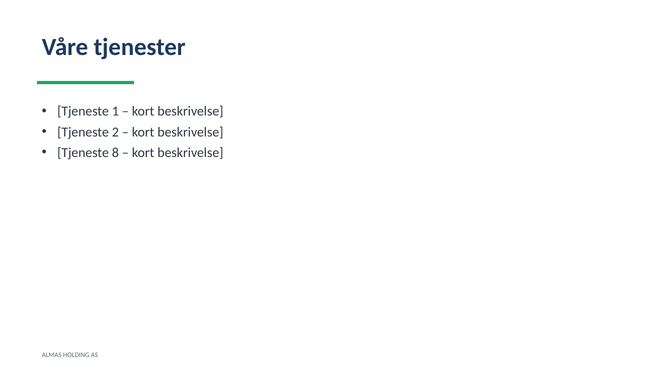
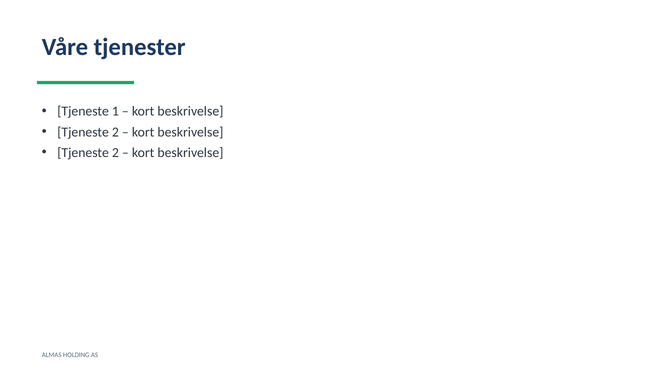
8 at (115, 153): 8 -> 2
